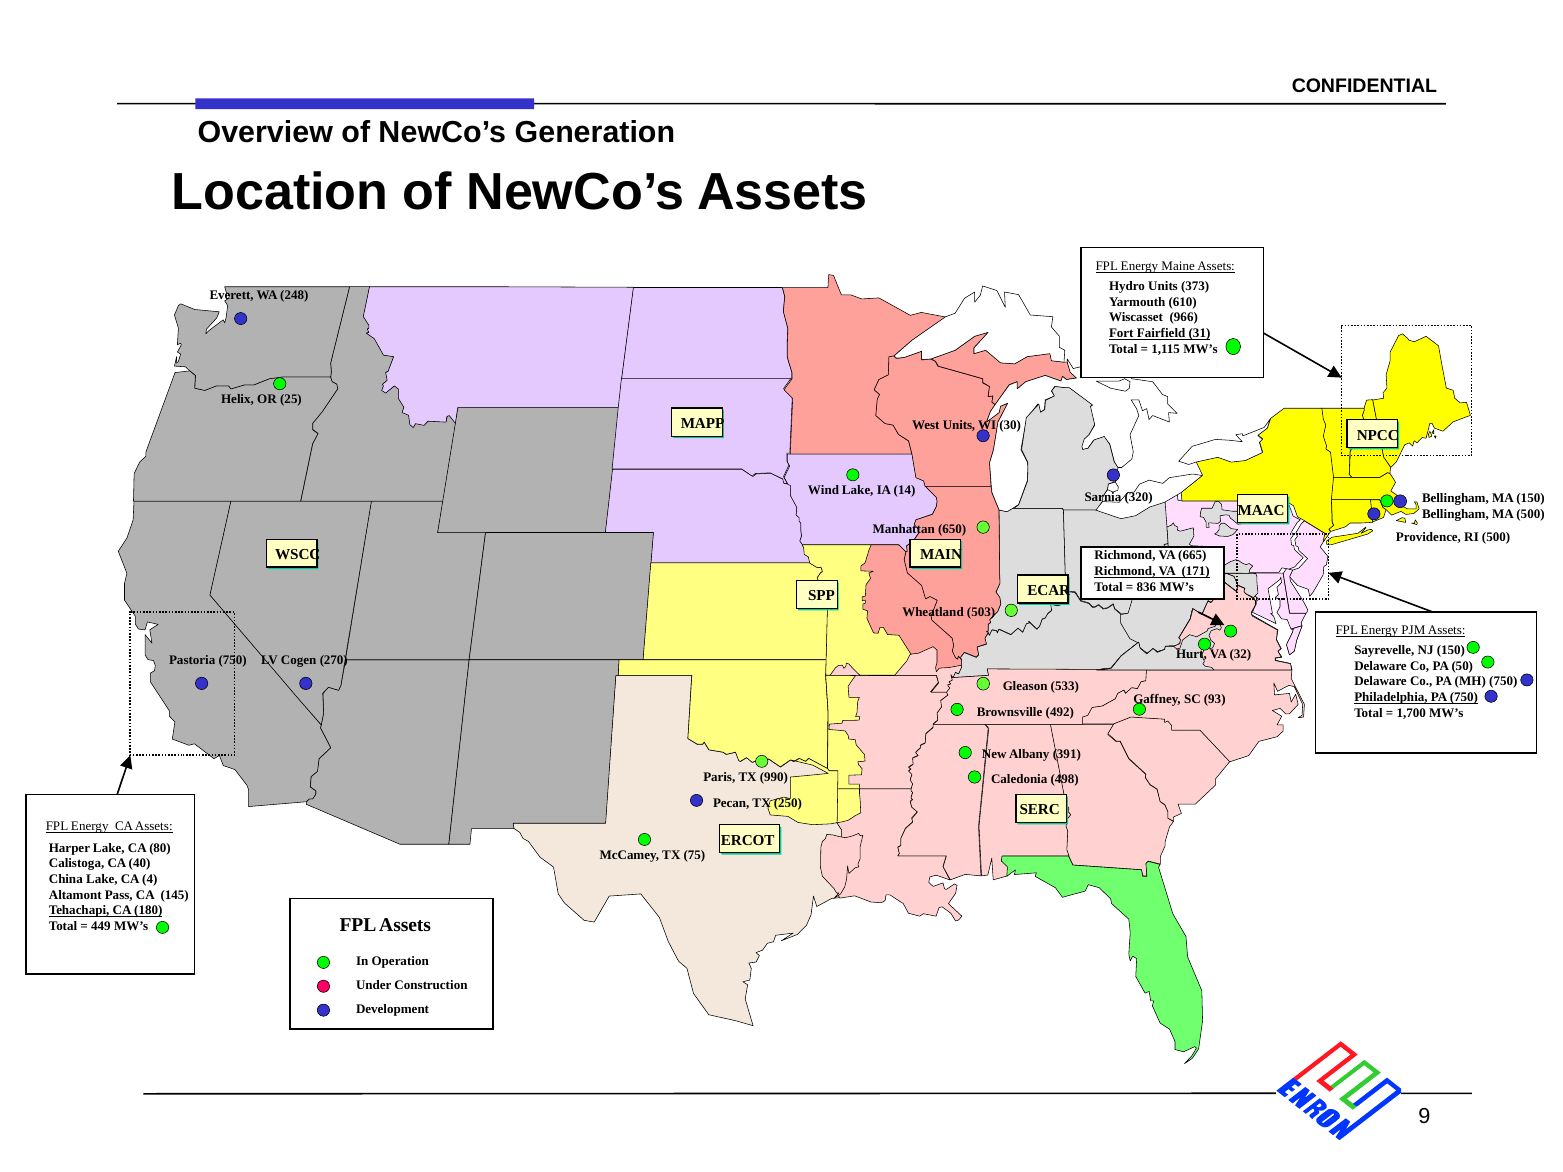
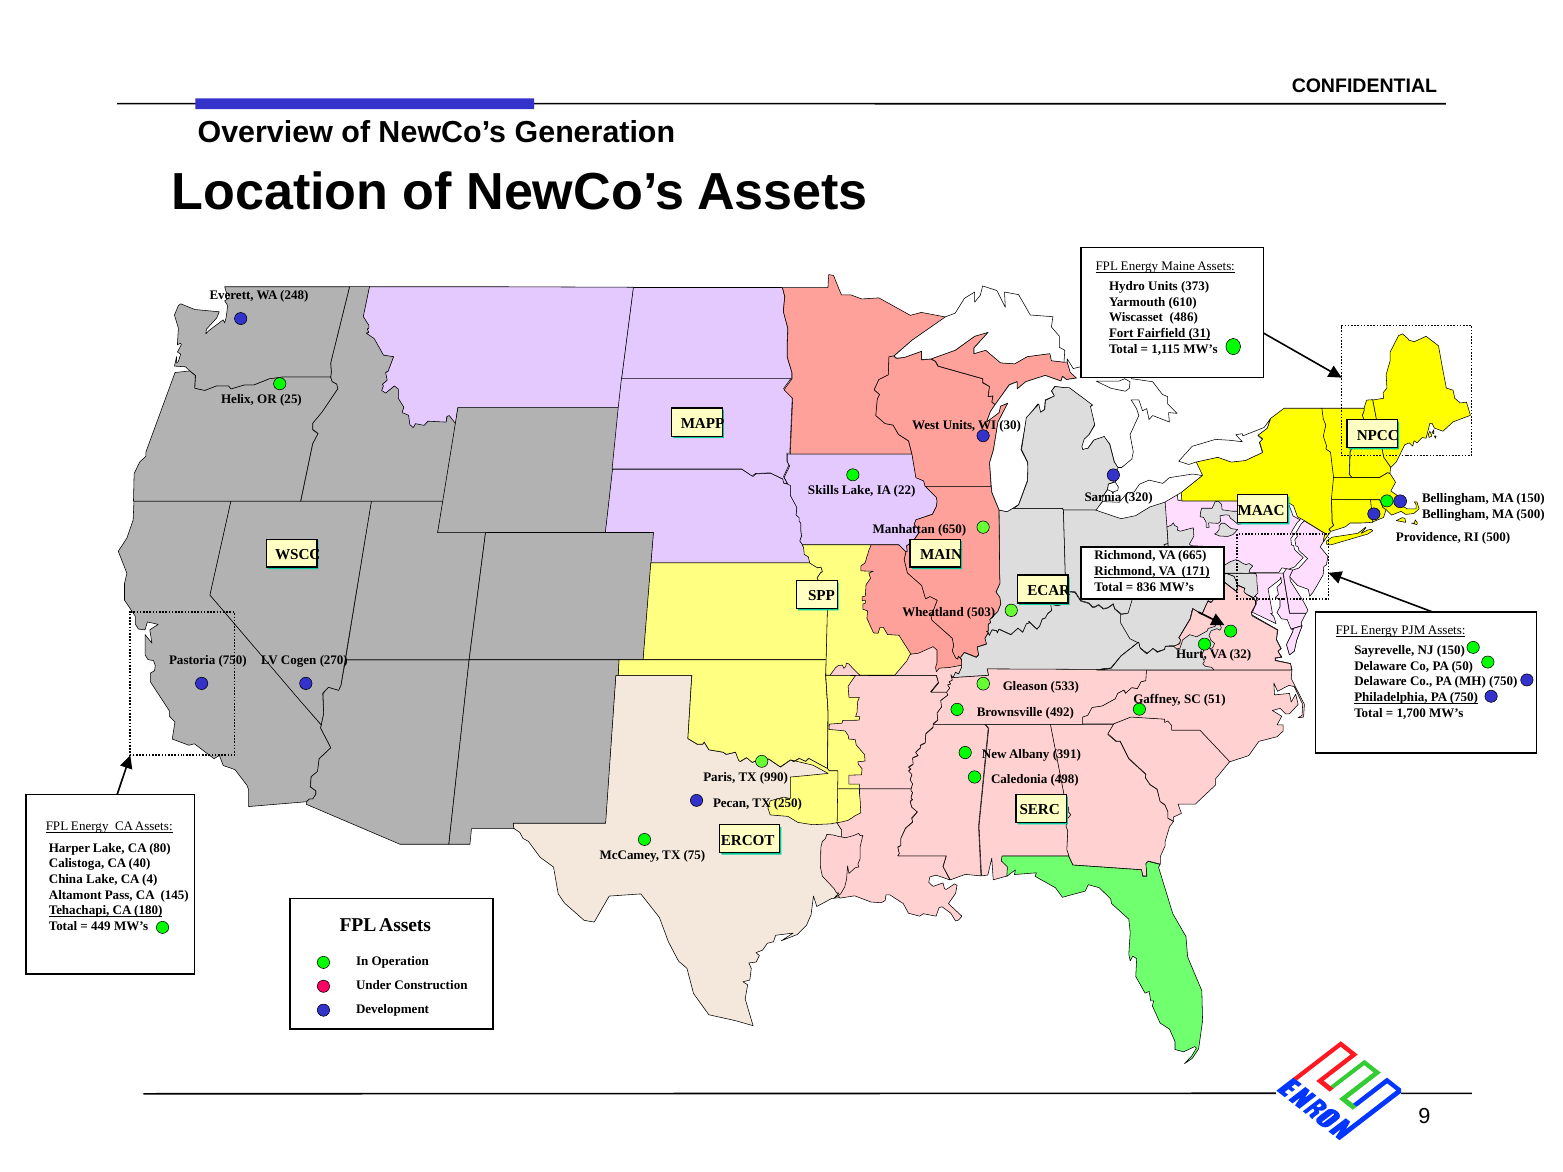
966: 966 -> 486
Wind: Wind -> Skills
14: 14 -> 22
93: 93 -> 51
